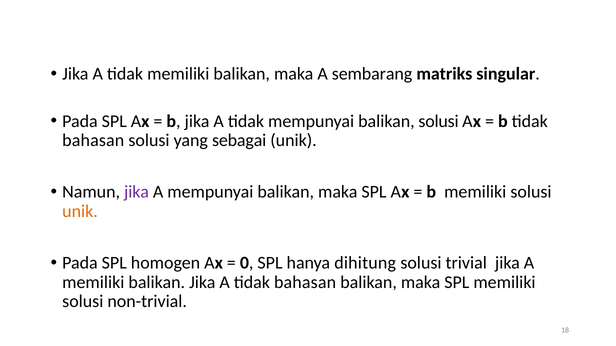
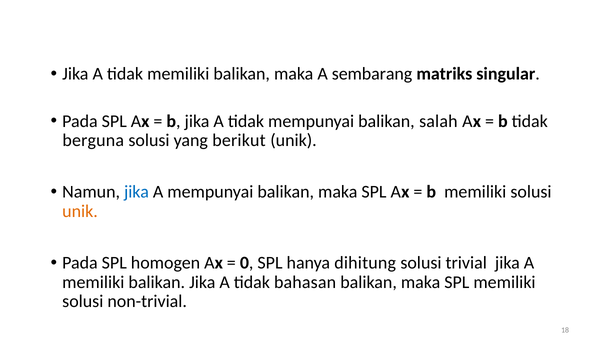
balikan solusi: solusi -> salah
bahasan at (93, 141): bahasan -> berguna
sebagai: sebagai -> berikut
jika at (137, 192) colour: purple -> blue
